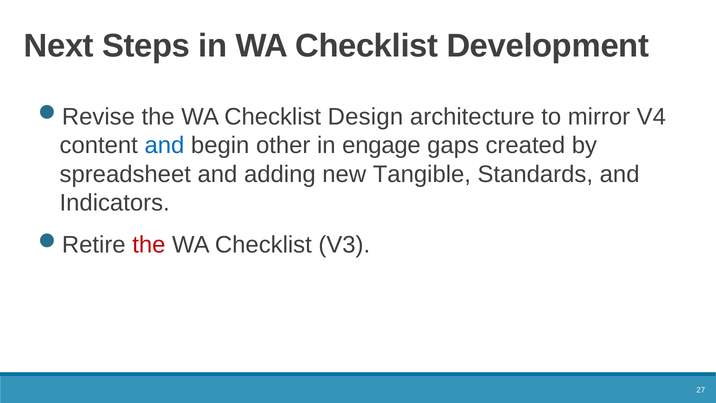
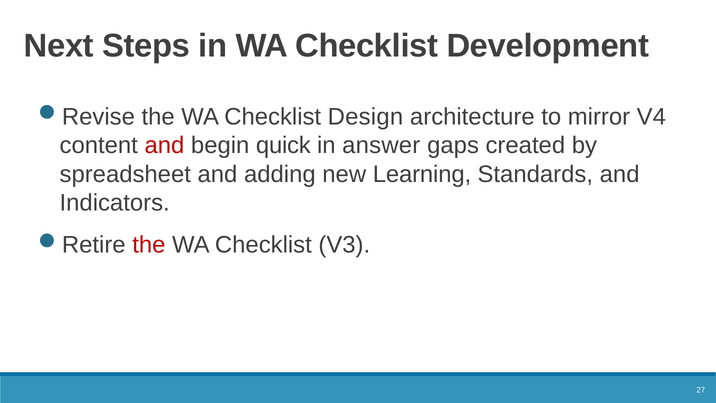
and at (164, 146) colour: blue -> red
other: other -> quick
engage: engage -> answer
Tangible: Tangible -> Learning
